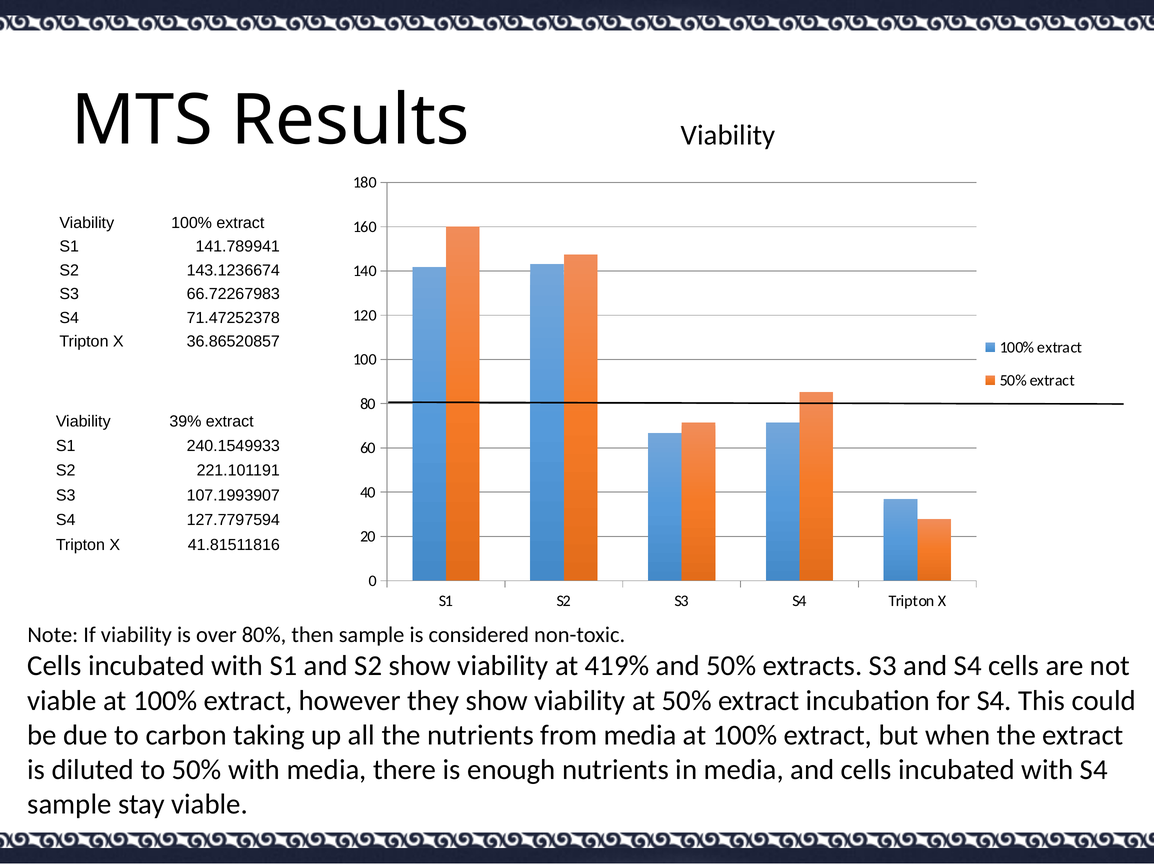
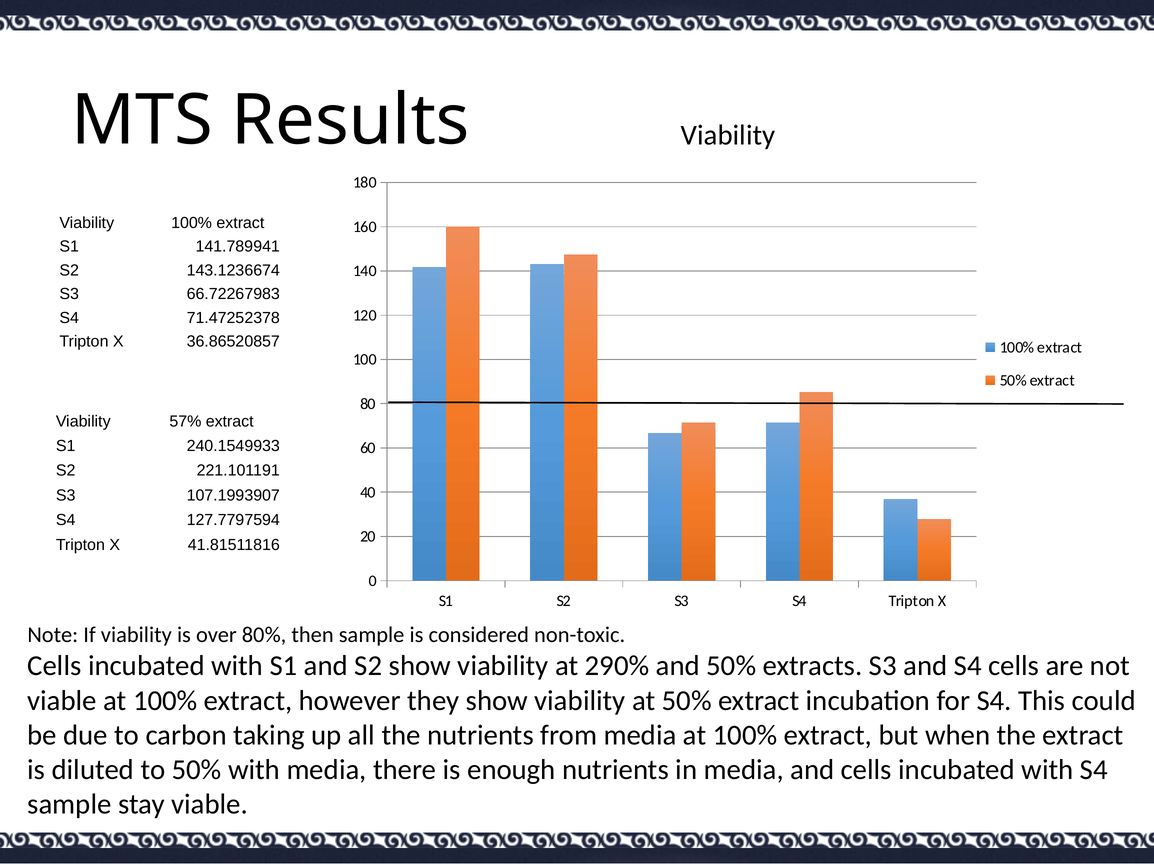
39%: 39% -> 57%
419%: 419% -> 290%
